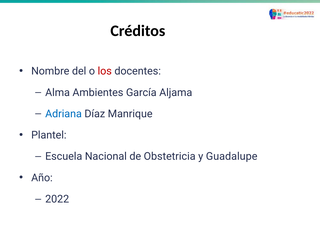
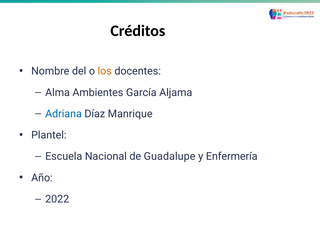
los colour: red -> orange
Obstetricia: Obstetricia -> Guadalupe
Guadalupe: Guadalupe -> Enfermería
